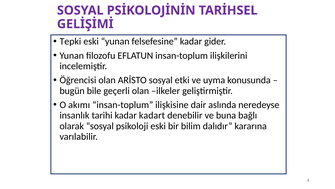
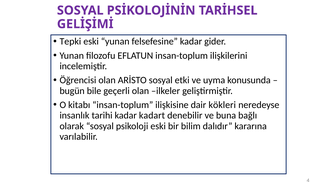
akımı: akımı -> kitabı
aslında: aslında -> kökleri
